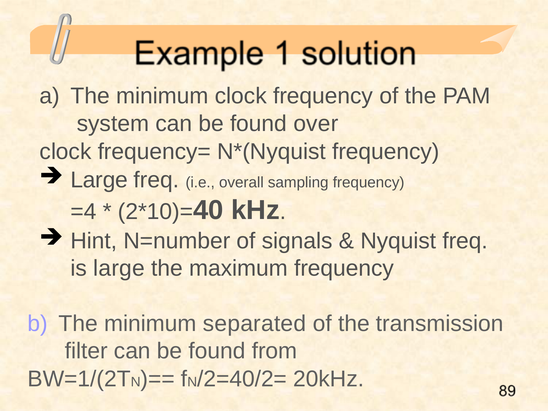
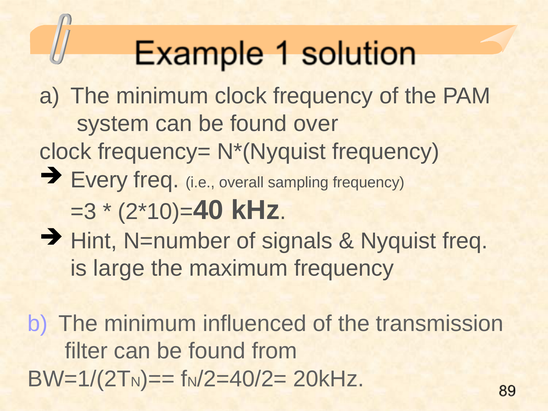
Large at (99, 180): Large -> Every
=4: =4 -> =3
separated: separated -> influenced
